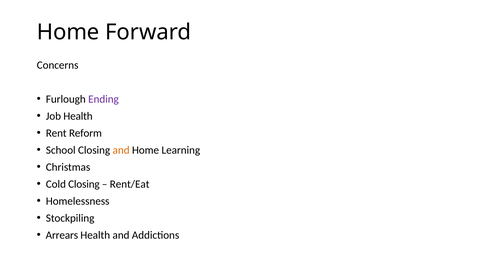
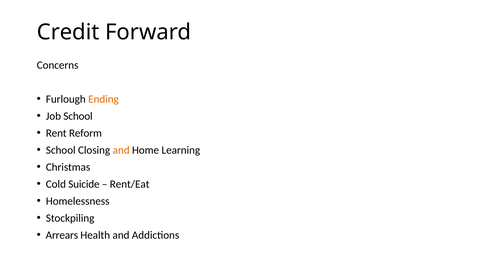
Home at (68, 32): Home -> Credit
Ending colour: purple -> orange
Job Health: Health -> School
Cold Closing: Closing -> Suicide
